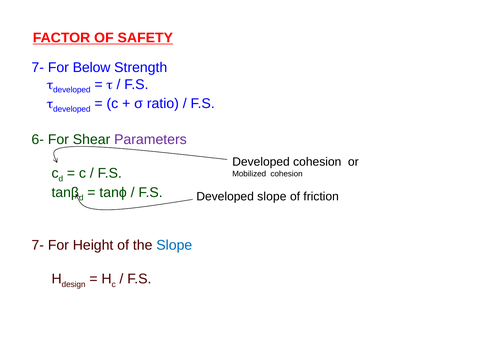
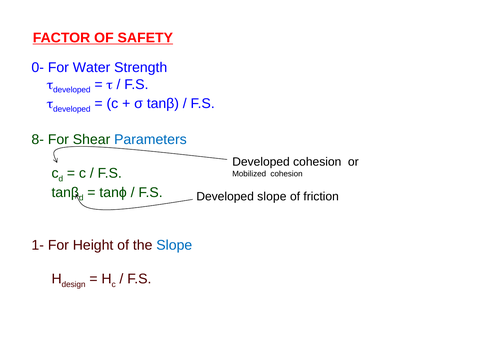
7- at (38, 68): 7- -> 0-
Below: Below -> Water
σ ratio: ratio -> tanβ
6-: 6- -> 8-
Parameters colour: purple -> blue
7- at (38, 246): 7- -> 1-
